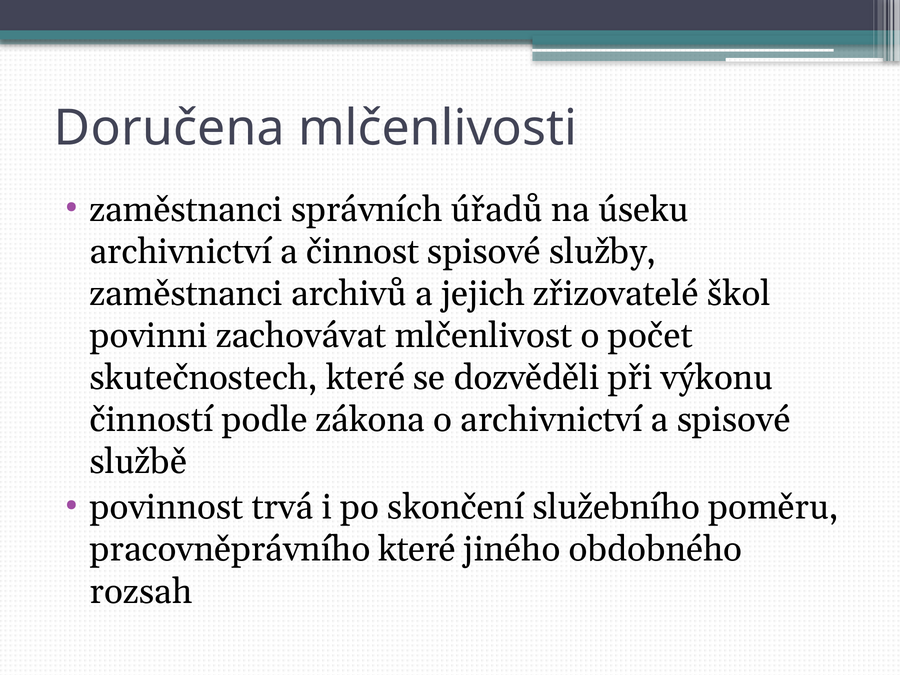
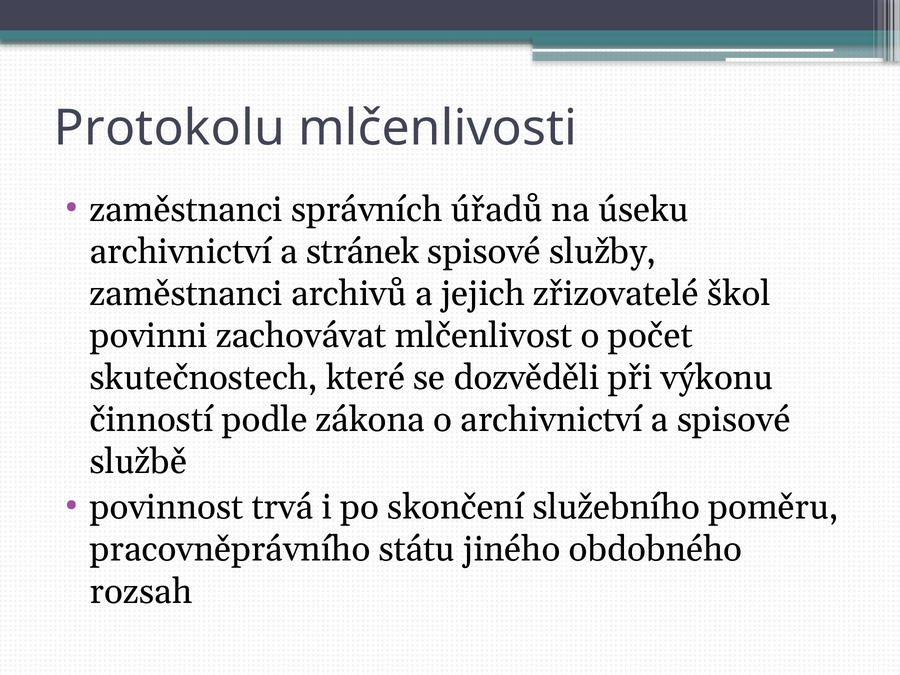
Doručena: Doručena -> Protokolu
činnost: činnost -> stránek
pracovněprávního které: které -> státu
